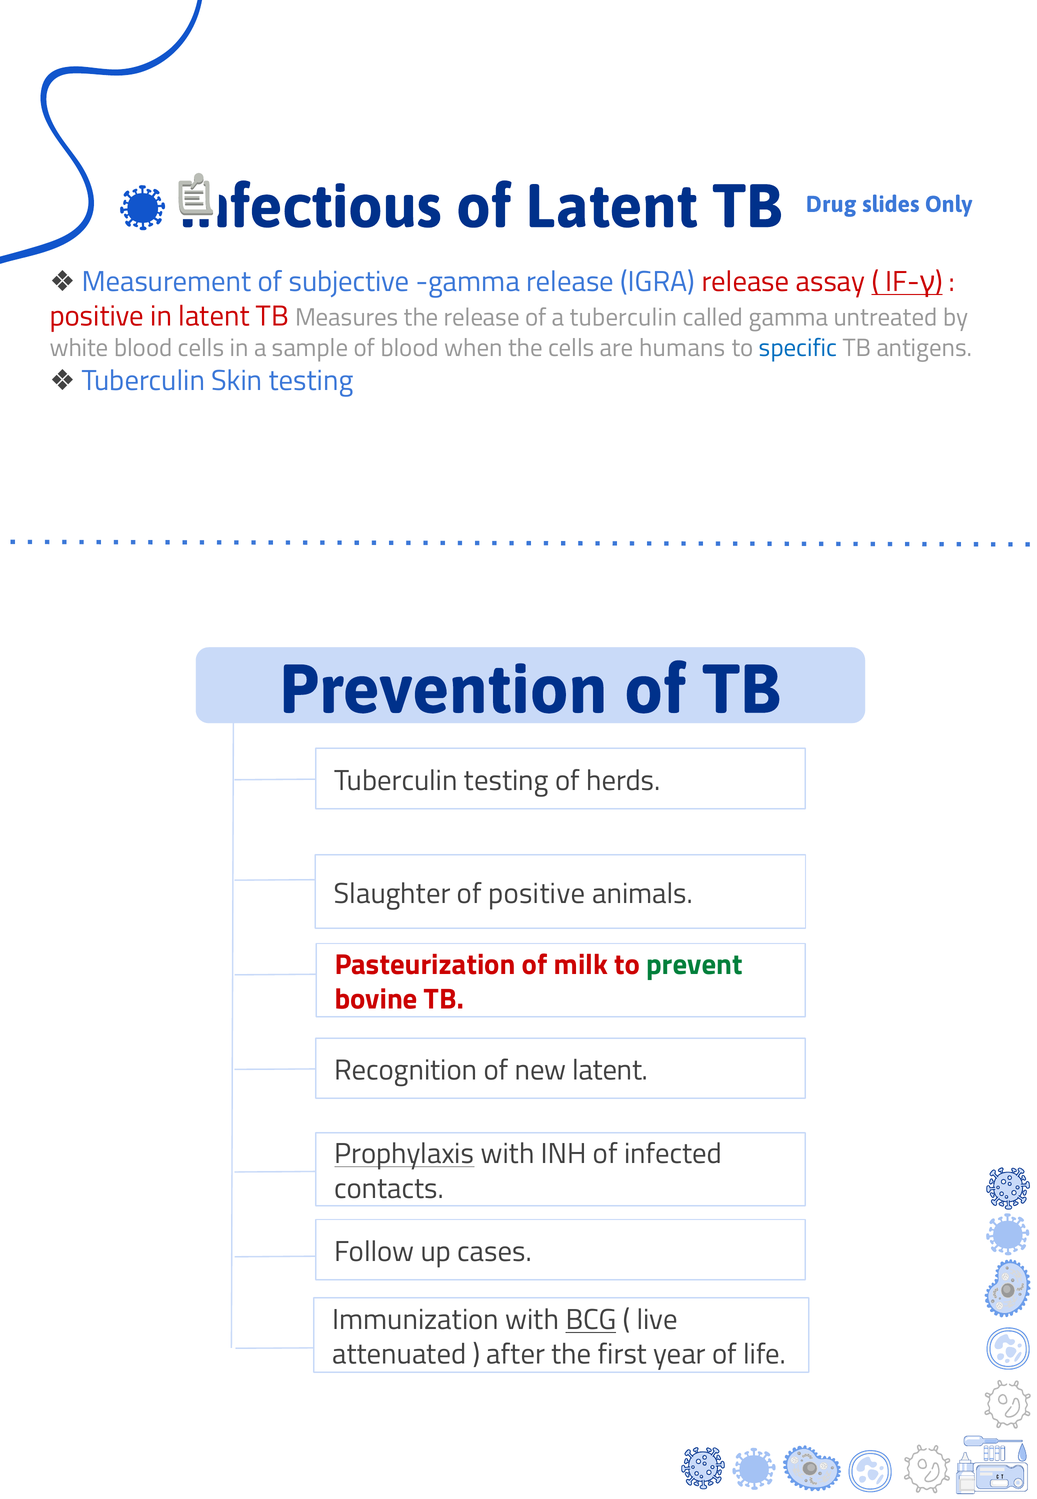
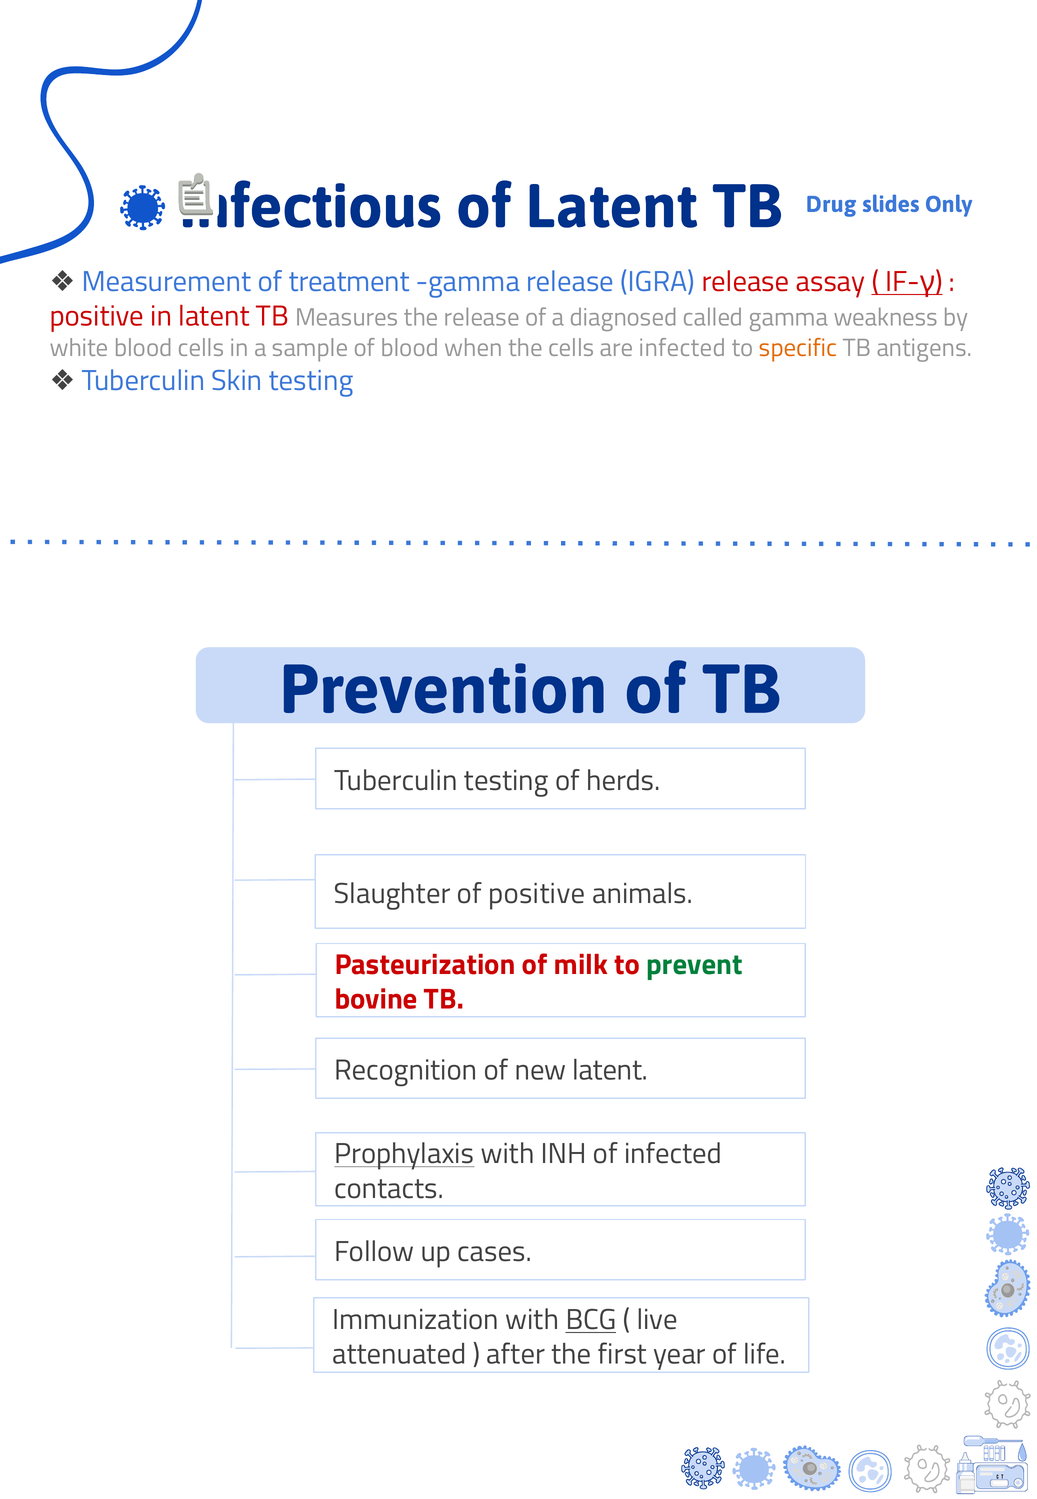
subjective: subjective -> treatment
a tuberculin: tuberculin -> diagnosed
untreated: untreated -> weakness
are humans: humans -> infected
specific colour: blue -> orange
